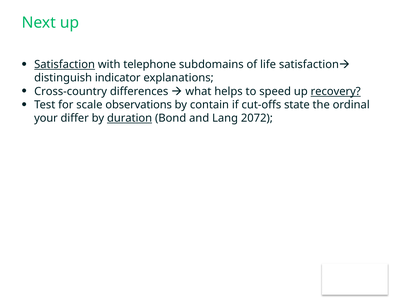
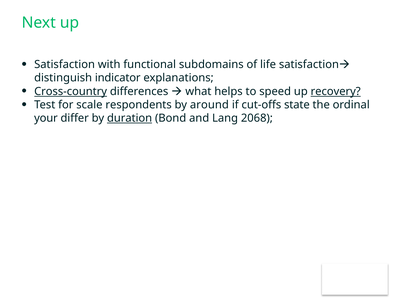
Satisfaction underline: present -> none
telephone: telephone -> functional
Cross-country underline: none -> present
observations: observations -> respondents
contain: contain -> around
2072: 2072 -> 2068
